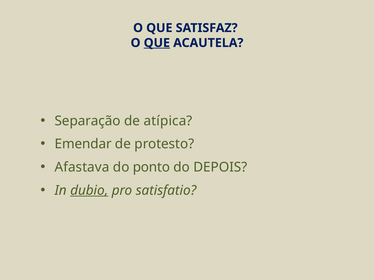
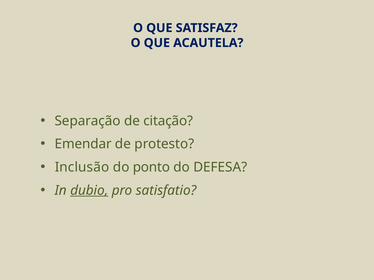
QUE at (157, 43) underline: present -> none
atípica: atípica -> citação
Afastava: Afastava -> Inclusão
DEPOIS: DEPOIS -> DEFESA
